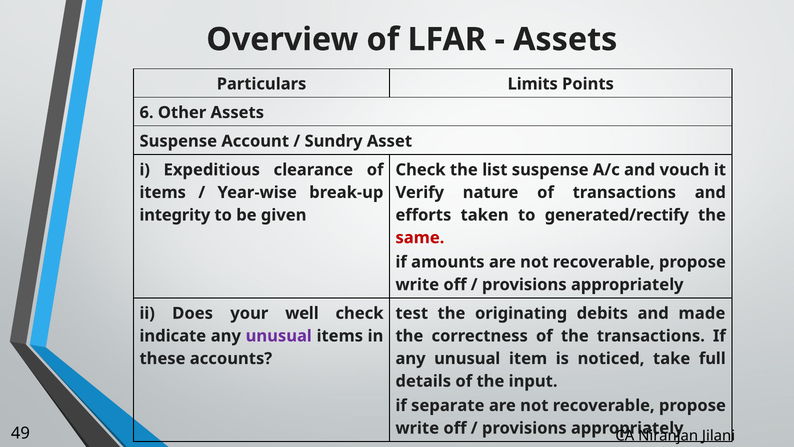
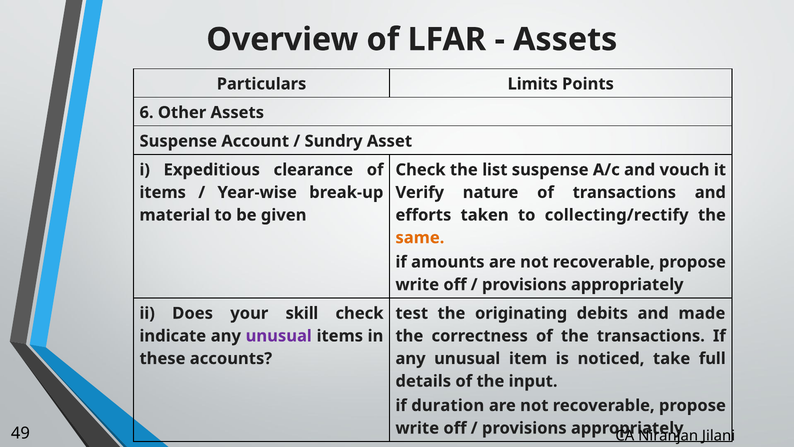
integrity: integrity -> material
generated/rectify: generated/rectify -> collecting/rectify
same colour: red -> orange
well: well -> skill
separate: separate -> duration
